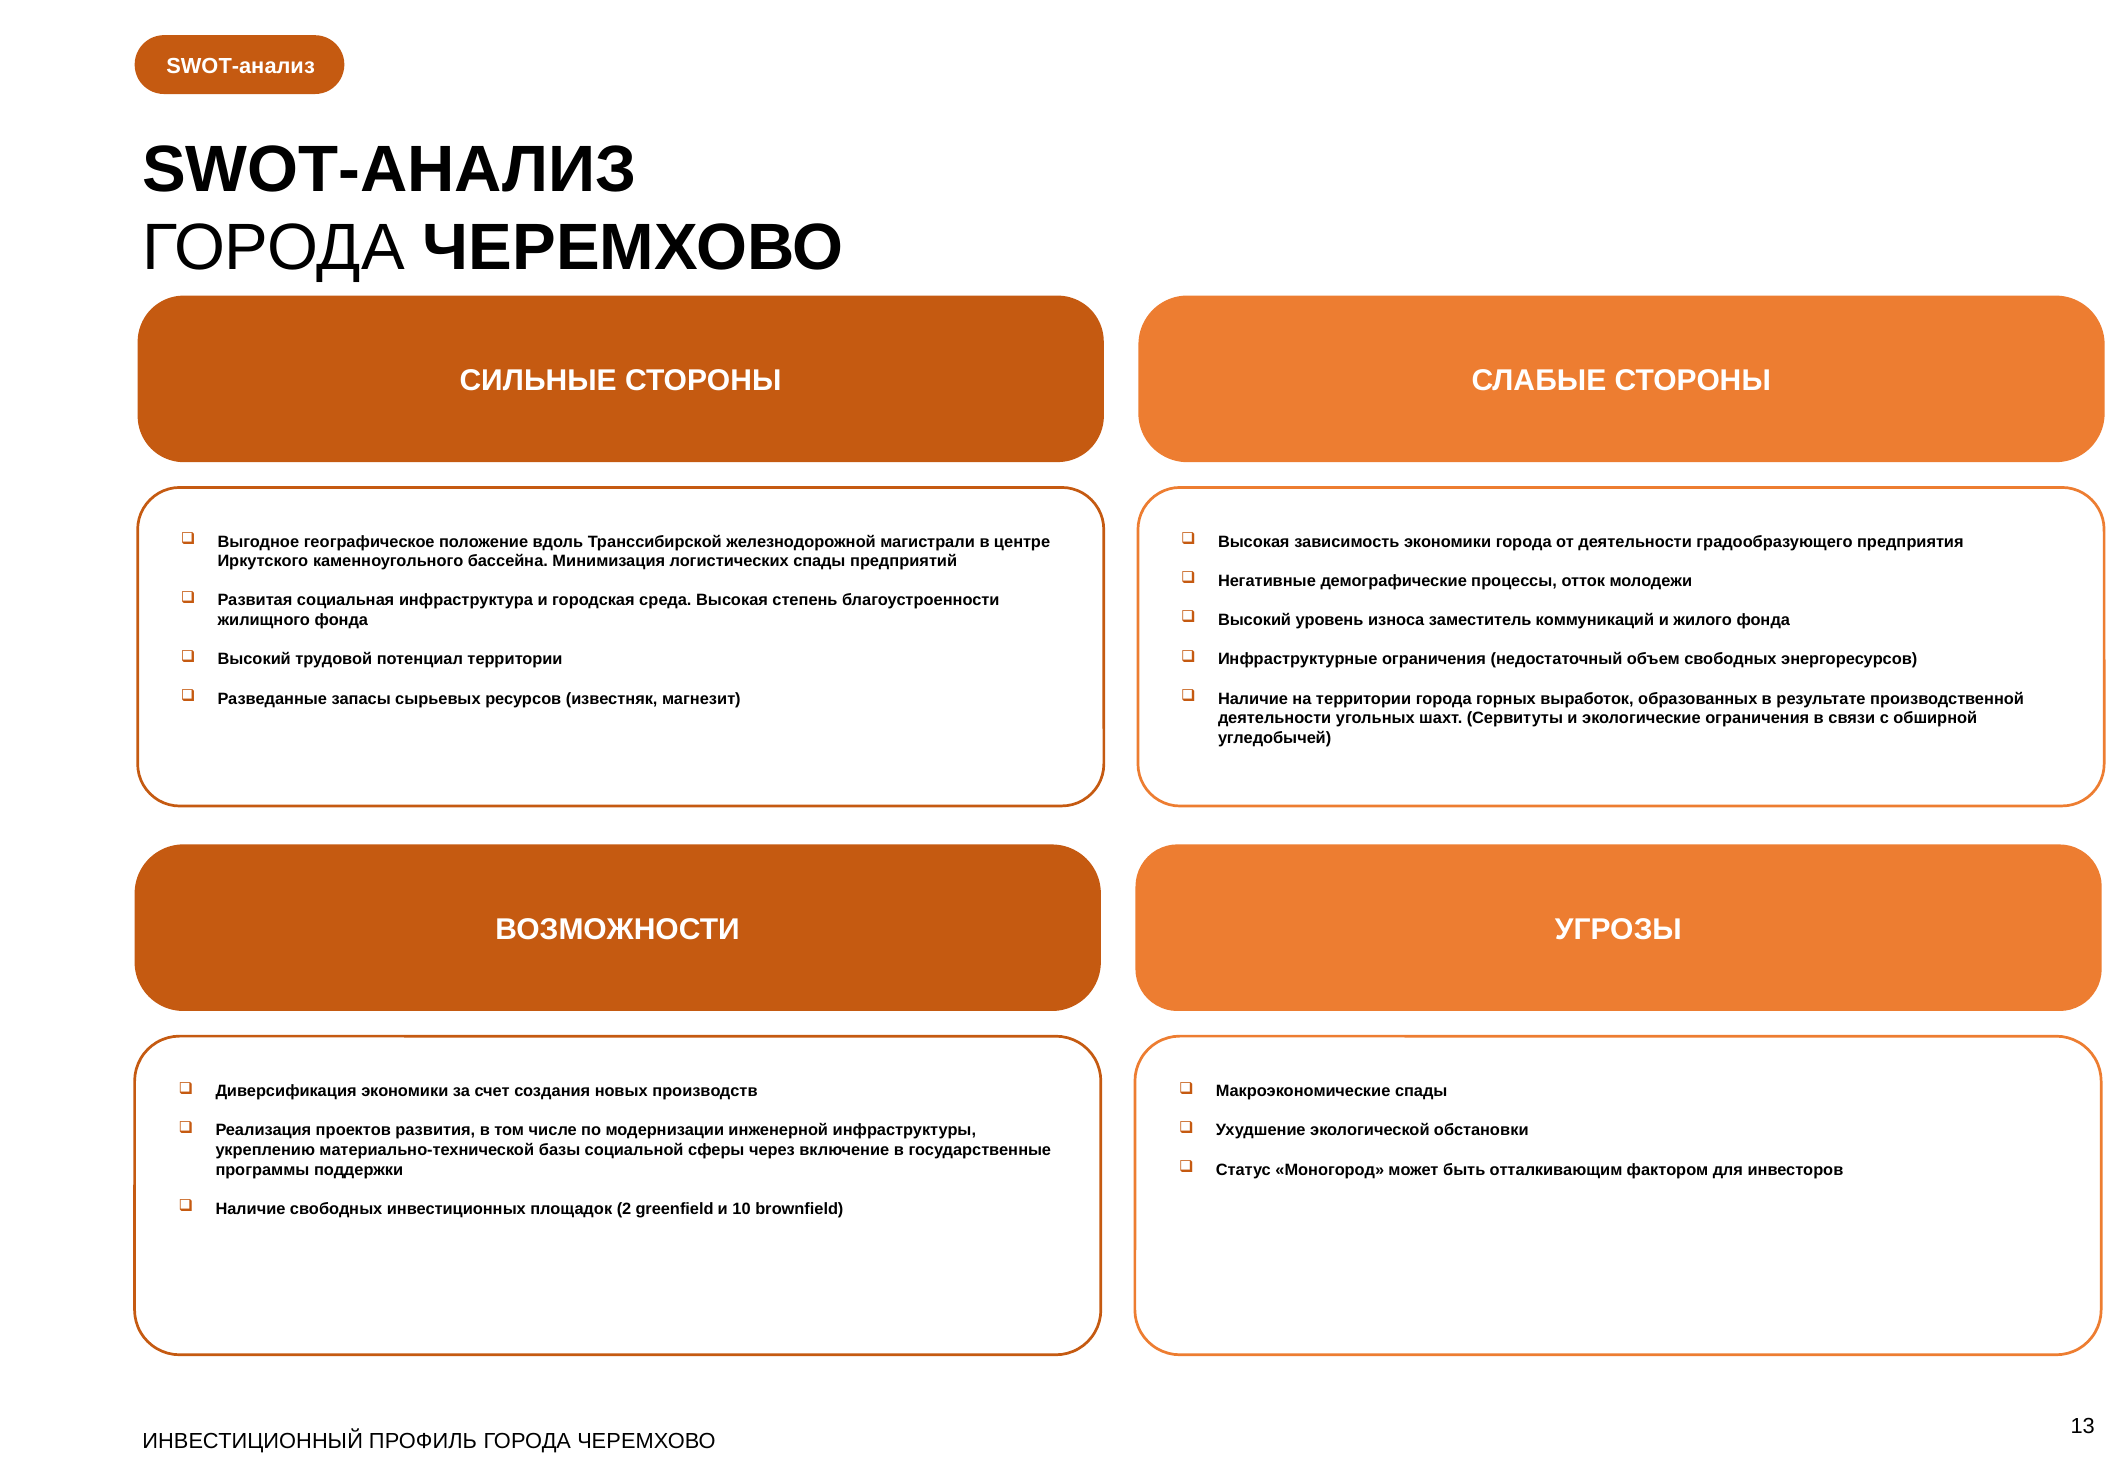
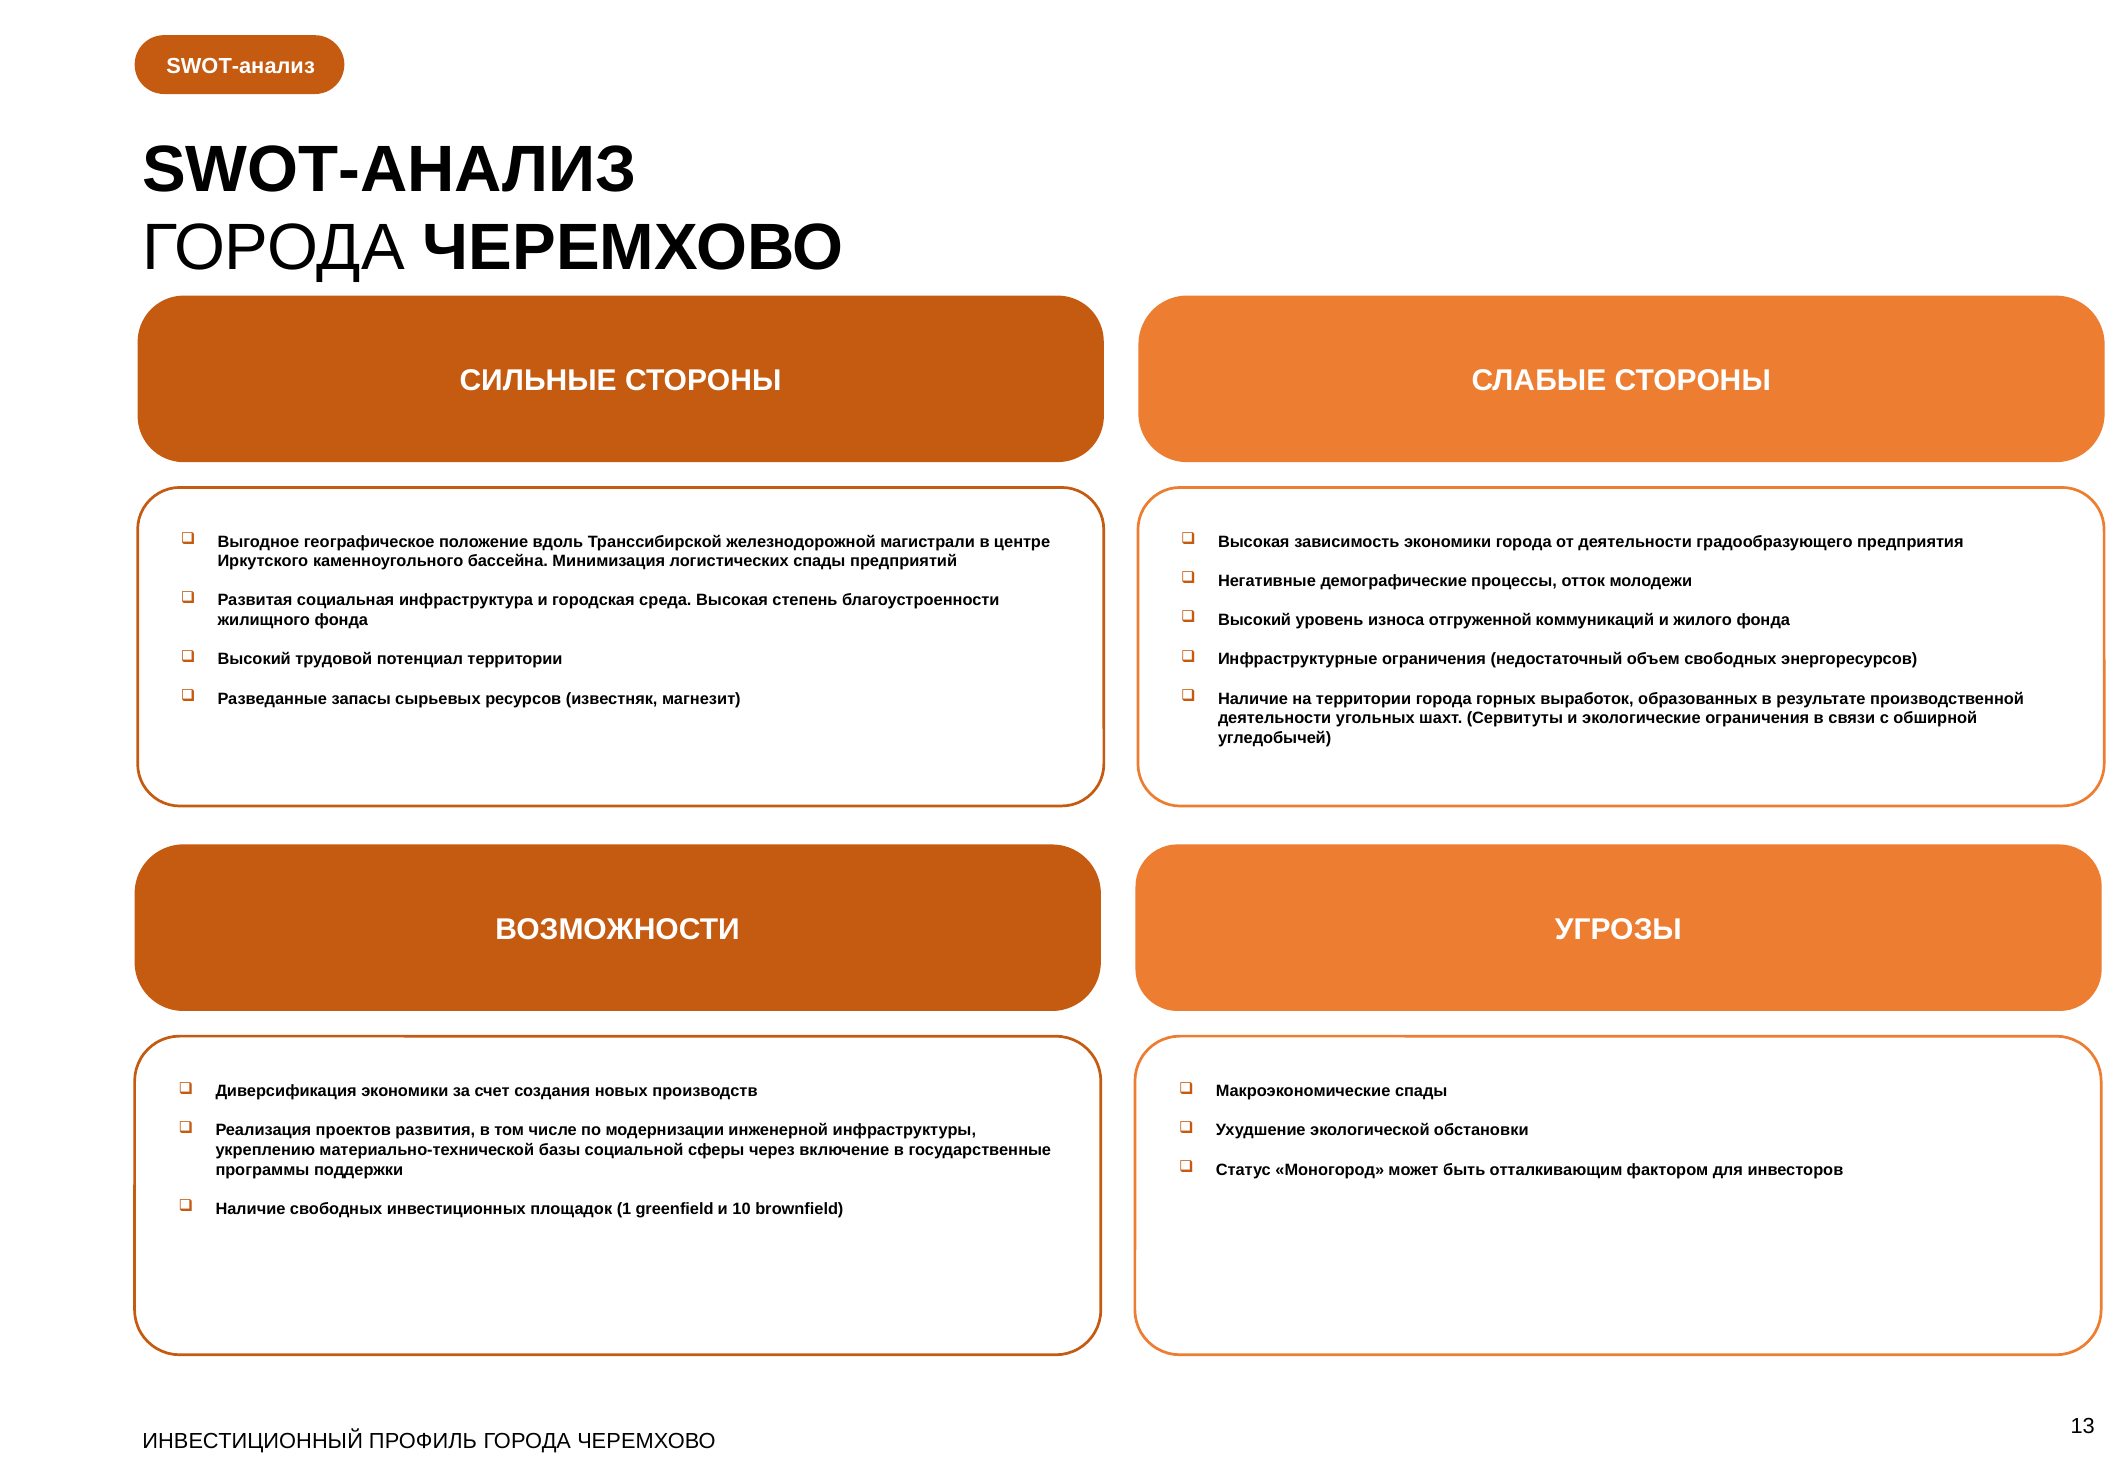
заместитель: заместитель -> отгруженной
2: 2 -> 1
